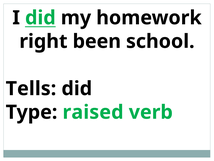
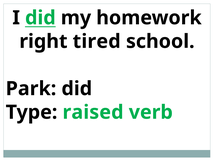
been: been -> tired
Tells: Tells -> Park
